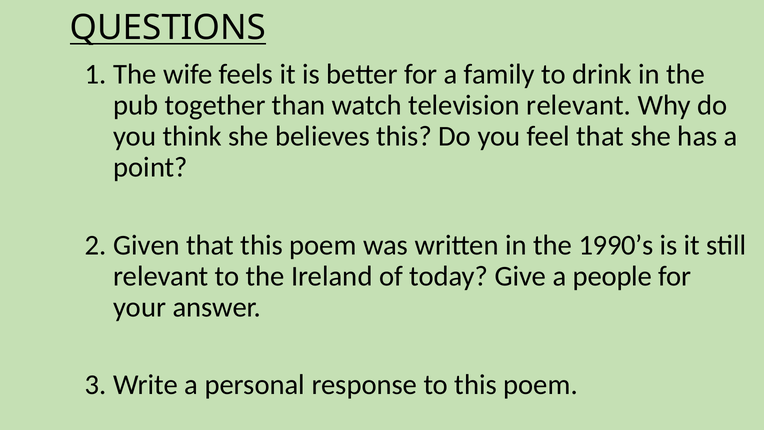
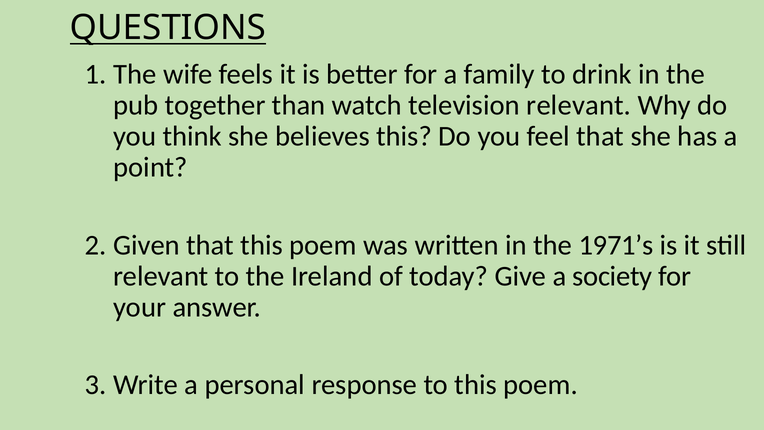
1990’s: 1990’s -> 1971’s
people: people -> society
